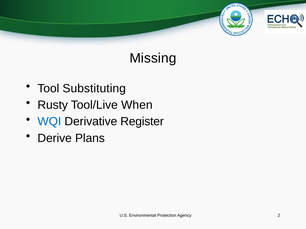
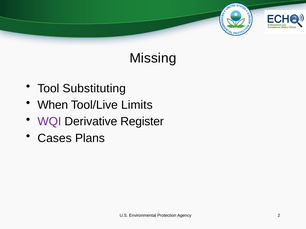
Rusty: Rusty -> When
When: When -> Limits
WQI colour: blue -> purple
Derive: Derive -> Cases
